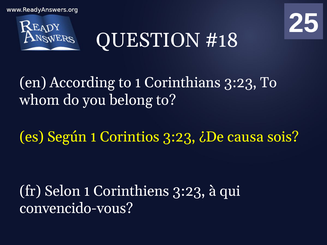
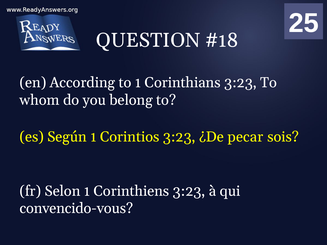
causa: causa -> pecar
